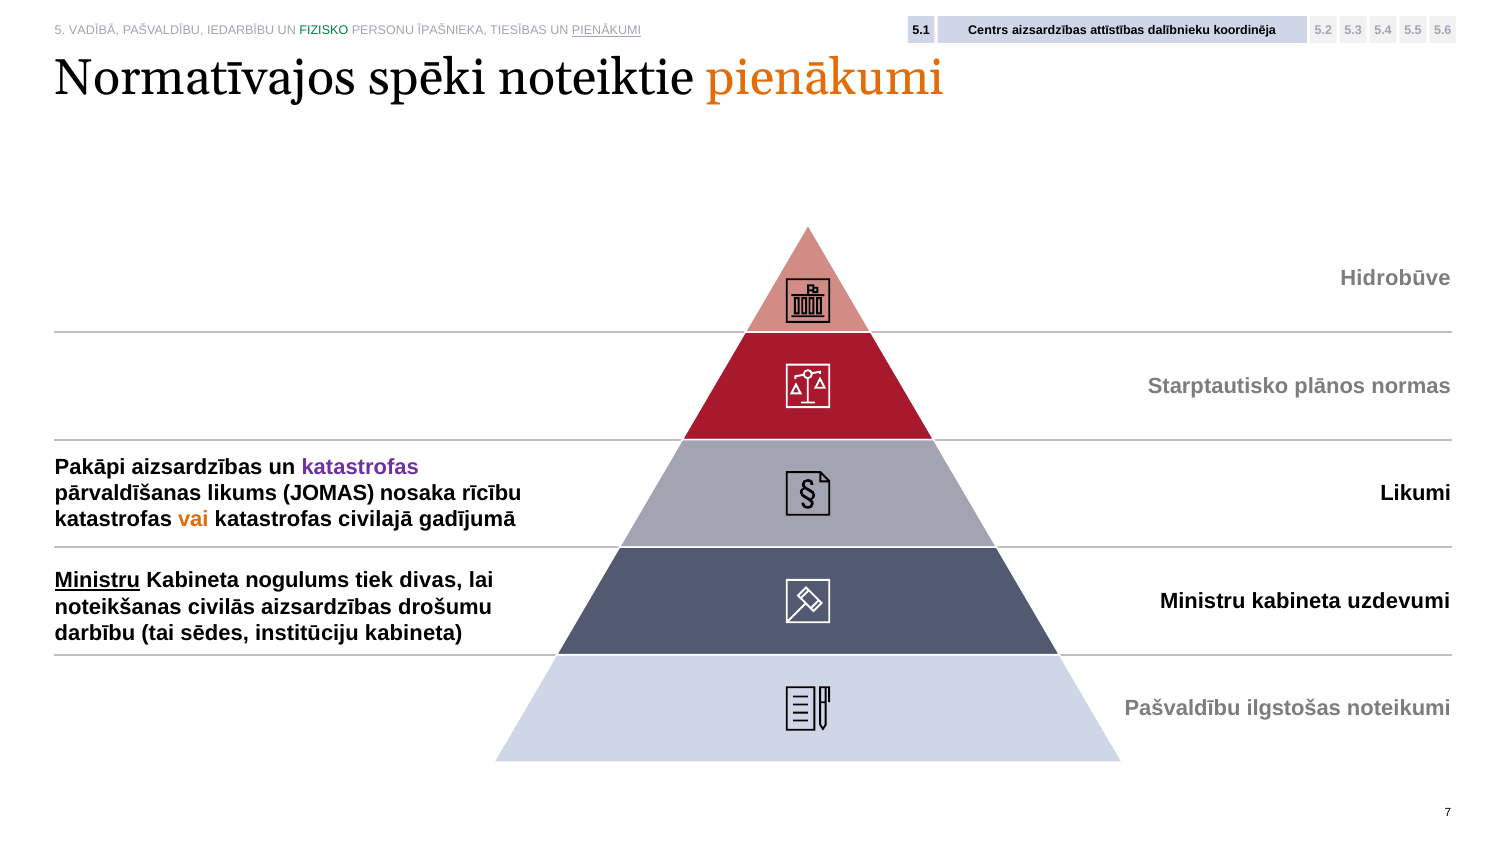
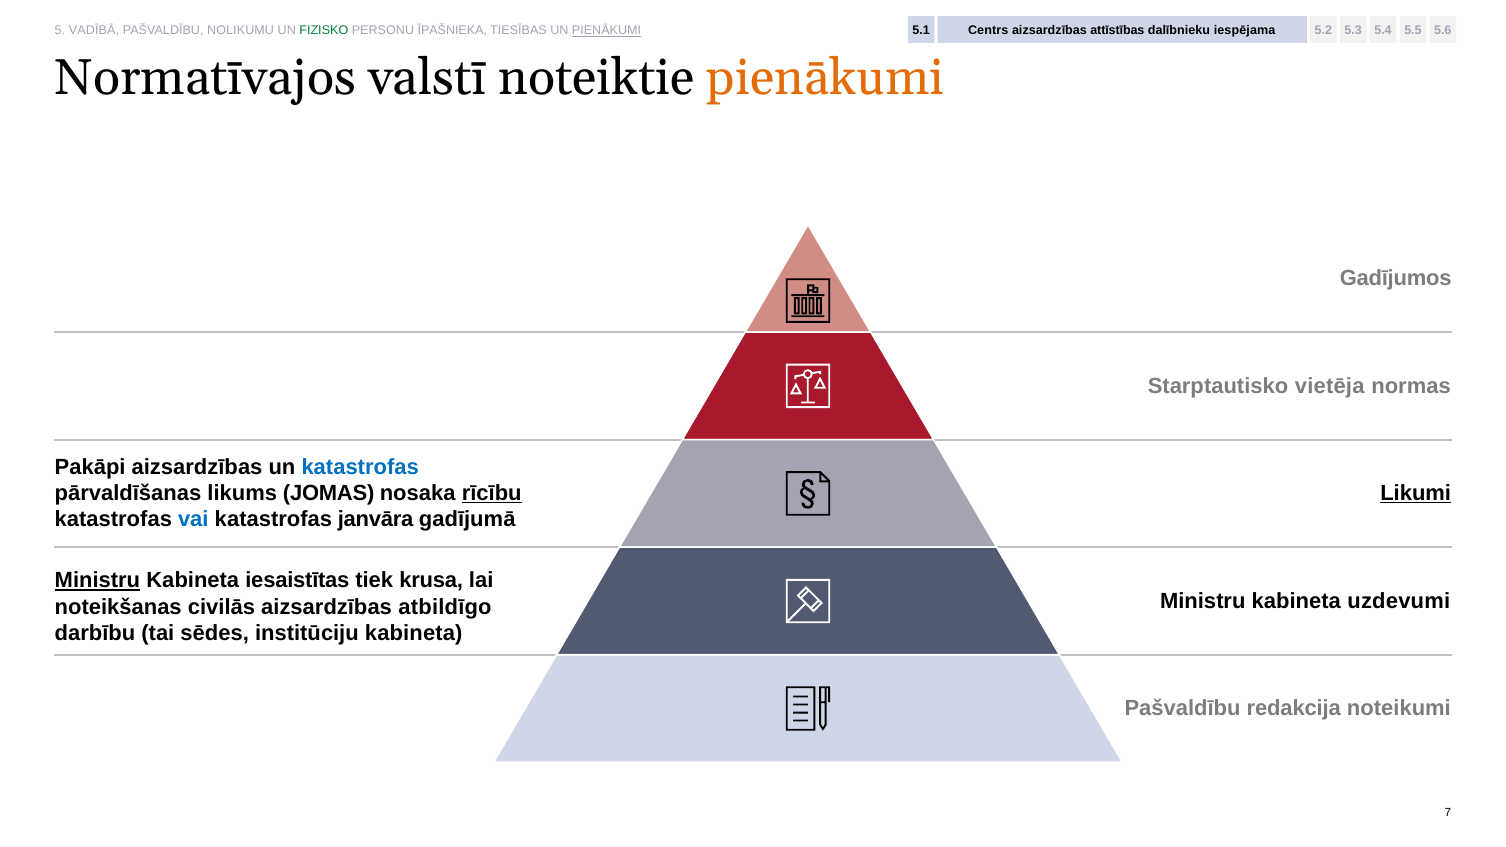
koordinēja: koordinēja -> iespējama
IEDARBĪBU: IEDARBĪBU -> NOLIKUMU
spēki: spēki -> valstī
Hidrobūve: Hidrobūve -> Gadījumos
plānos: plānos -> vietēja
katastrofas at (360, 467) colour: purple -> blue
rīcību underline: none -> present
Likumi underline: none -> present
vai colour: orange -> blue
civilajā: civilajā -> janvāra
nogulums: nogulums -> iesaistītas
divas: divas -> krusa
drošumu: drošumu -> atbildīgo
ilgstošas: ilgstošas -> redakcija
